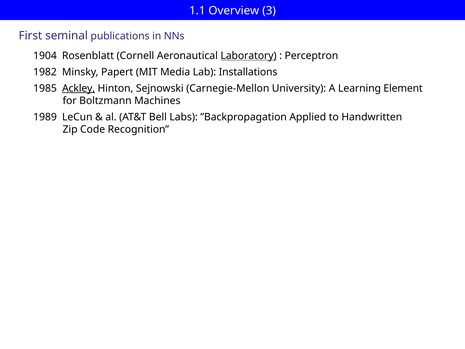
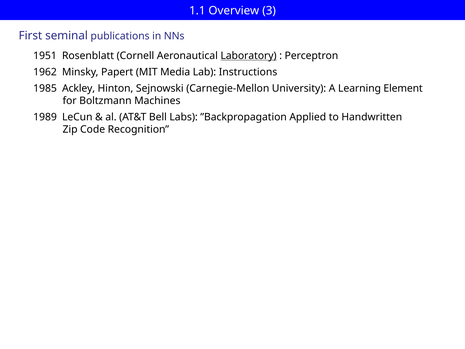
1904: 1904 -> 1951
1982: 1982 -> 1962
Installations: Installations -> Instructions
Ackley underline: present -> none
